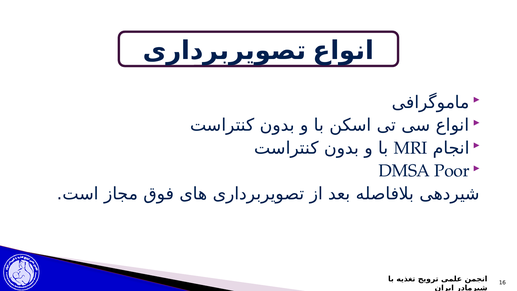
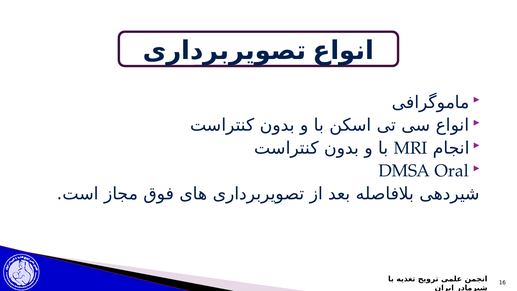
Poor: Poor -> Oral
